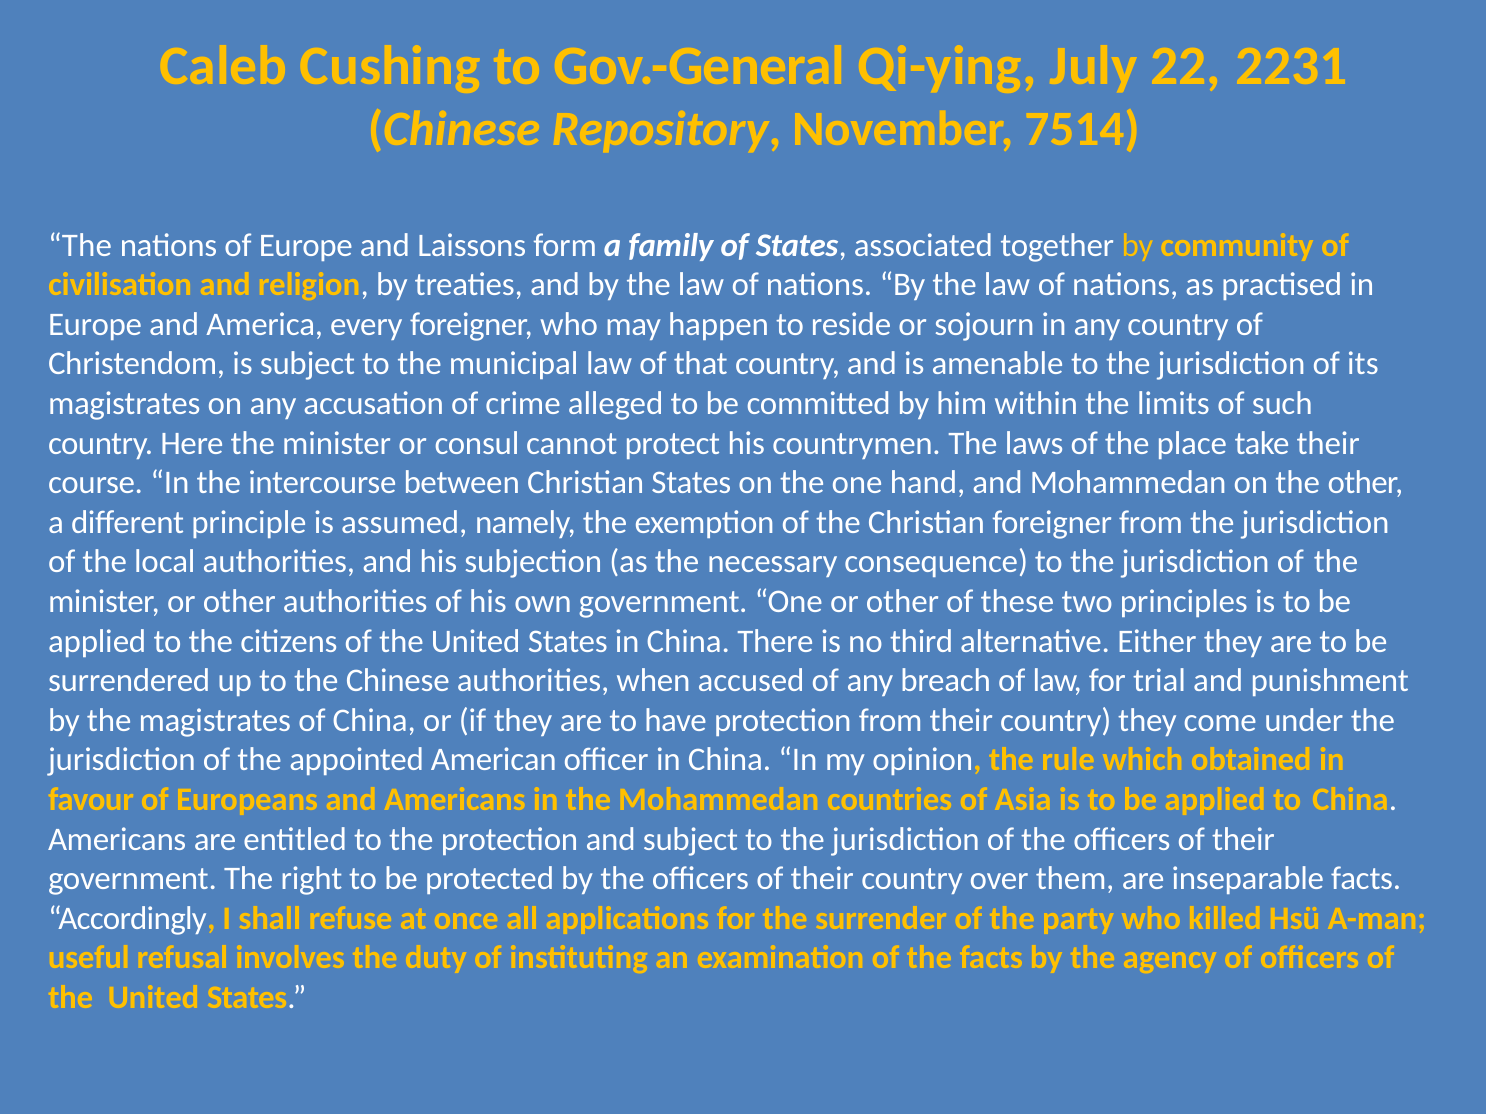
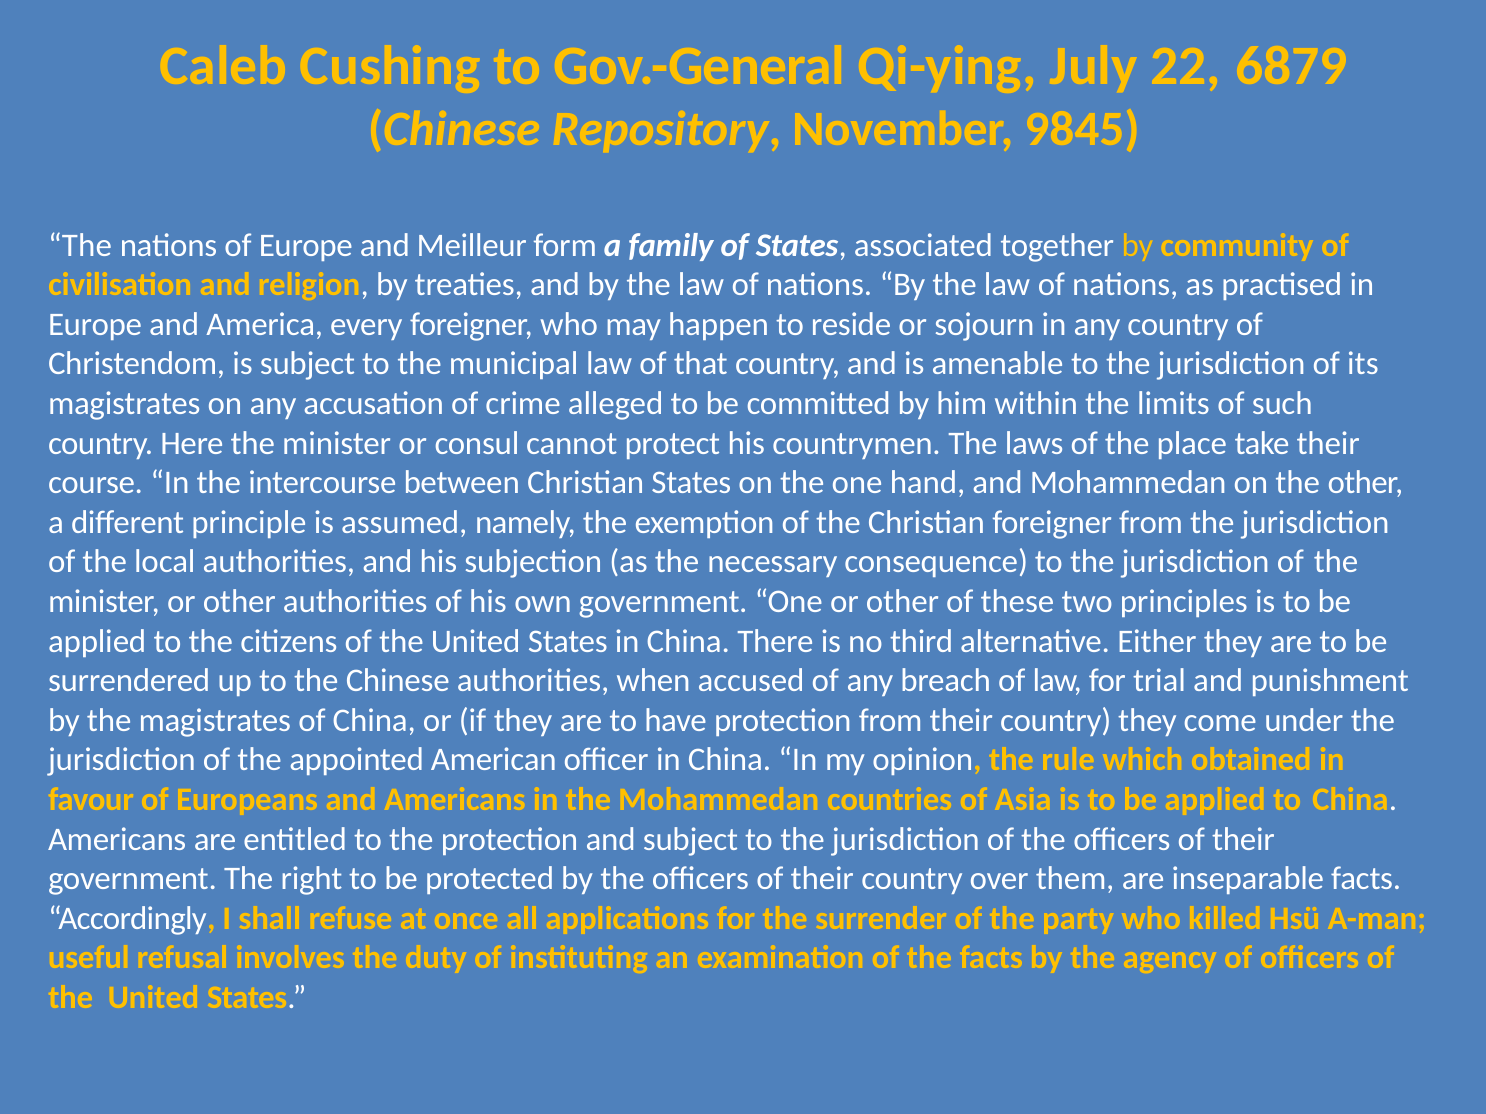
2231: 2231 -> 6879
7514: 7514 -> 9845
Laissons: Laissons -> Meilleur
